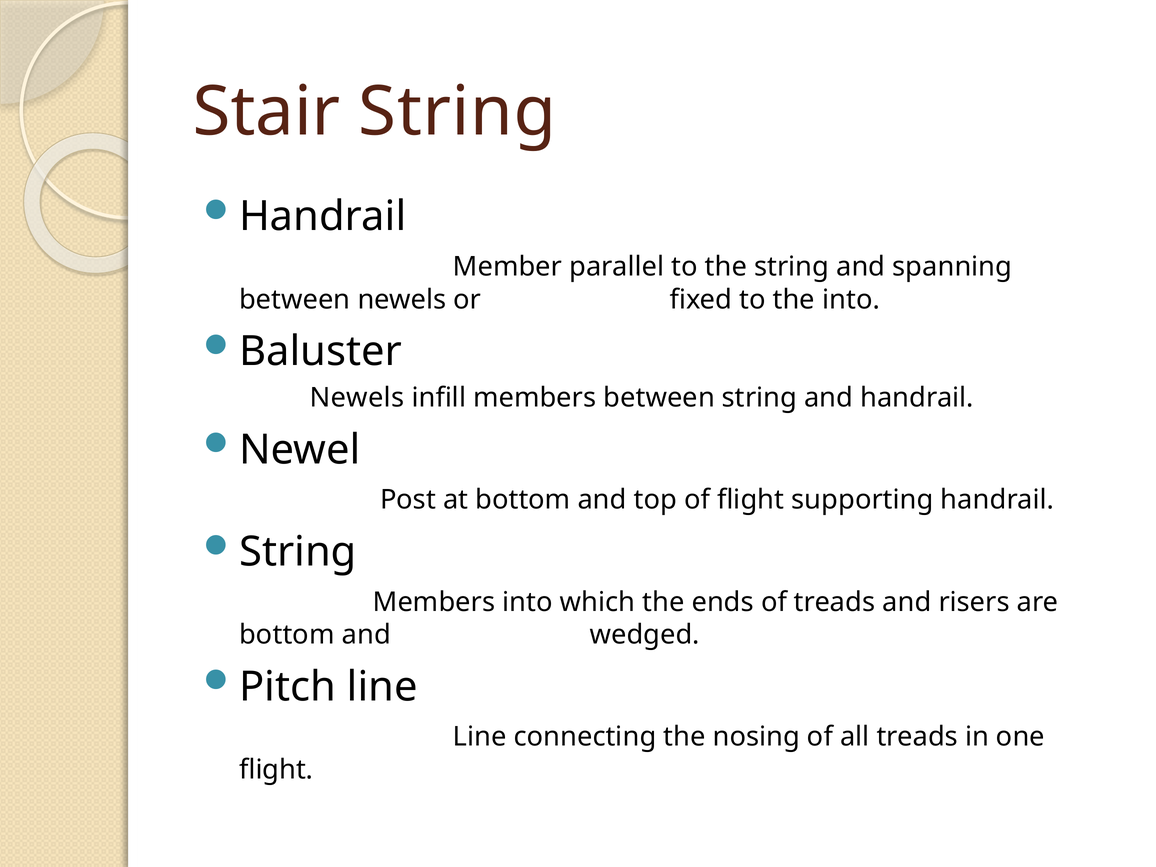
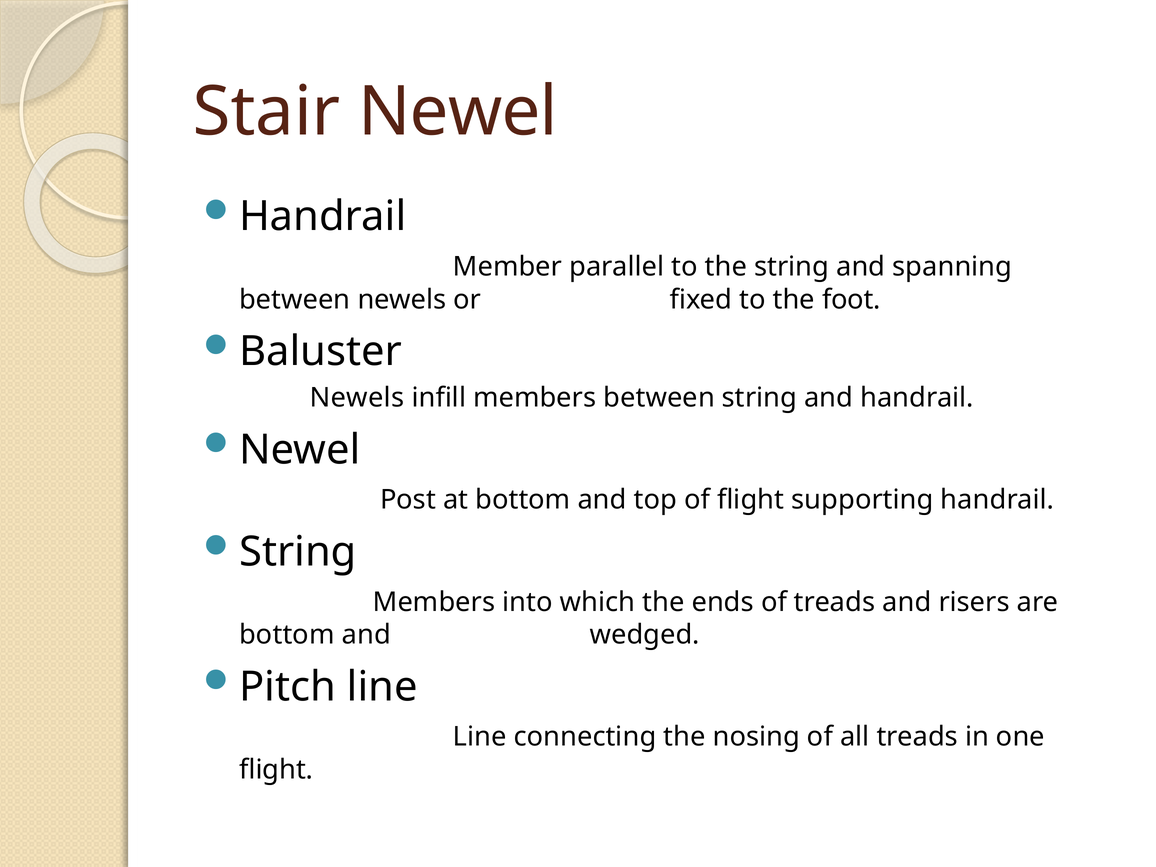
Stair String: String -> Newel
the into: into -> foot
